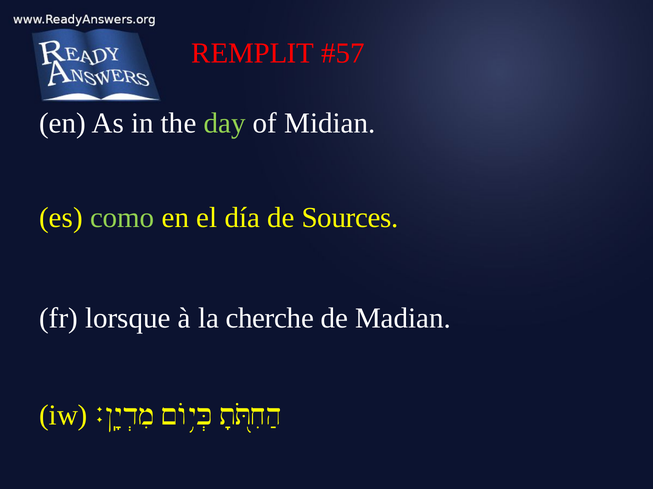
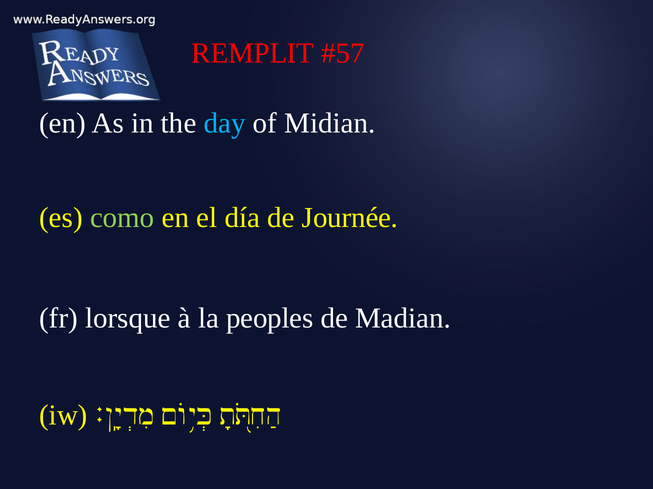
day colour: light green -> light blue
Sources: Sources -> Journée
cherche: cherche -> peoples
